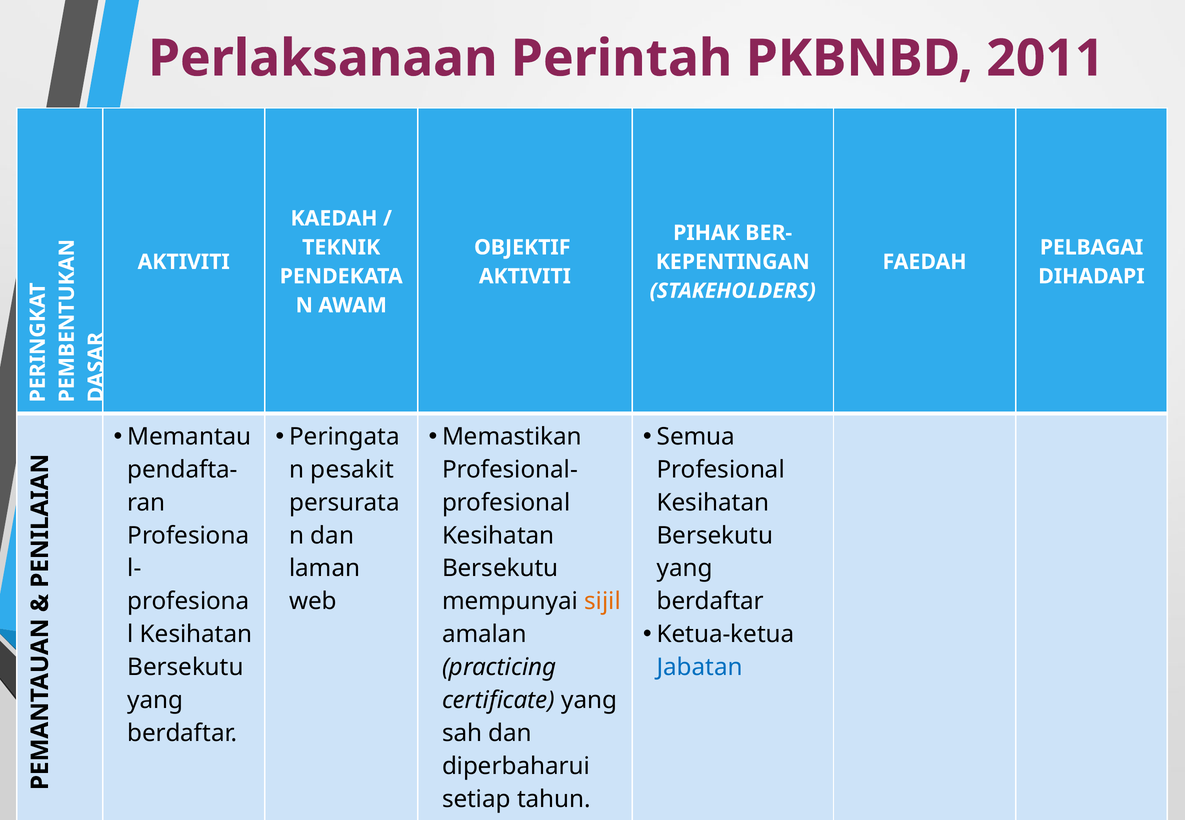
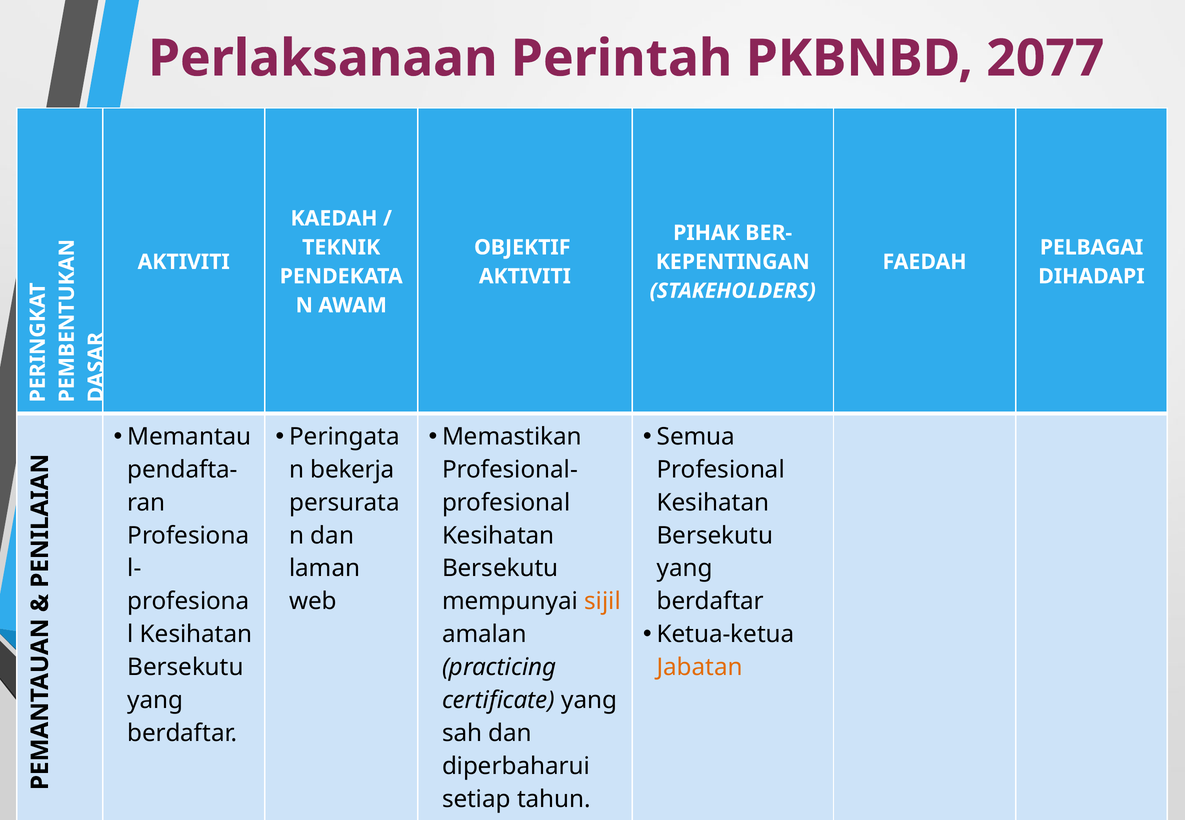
2011: 2011 -> 2077
pesakit: pesakit -> bekerja
Jabatan colour: blue -> orange
